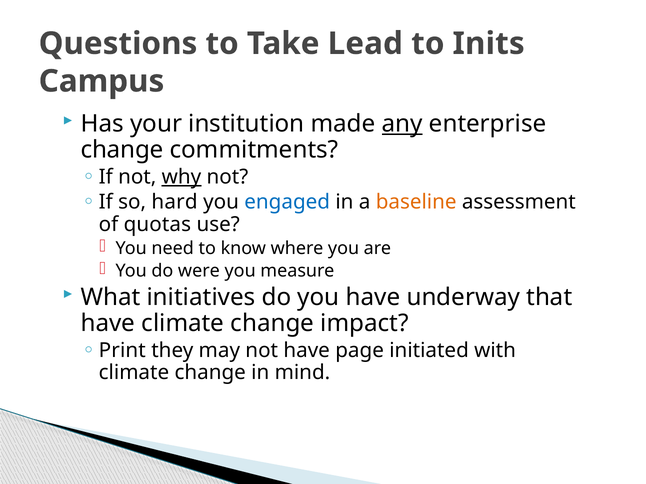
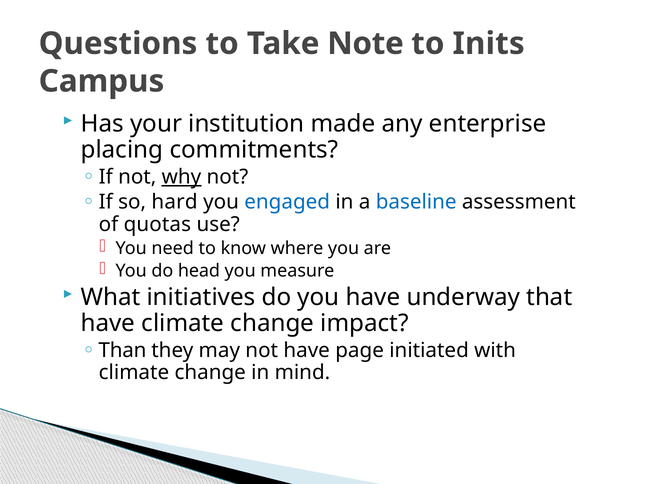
Lead: Lead -> Note
any underline: present -> none
change at (122, 150): change -> placing
baseline colour: orange -> blue
were: were -> head
Print: Print -> Than
